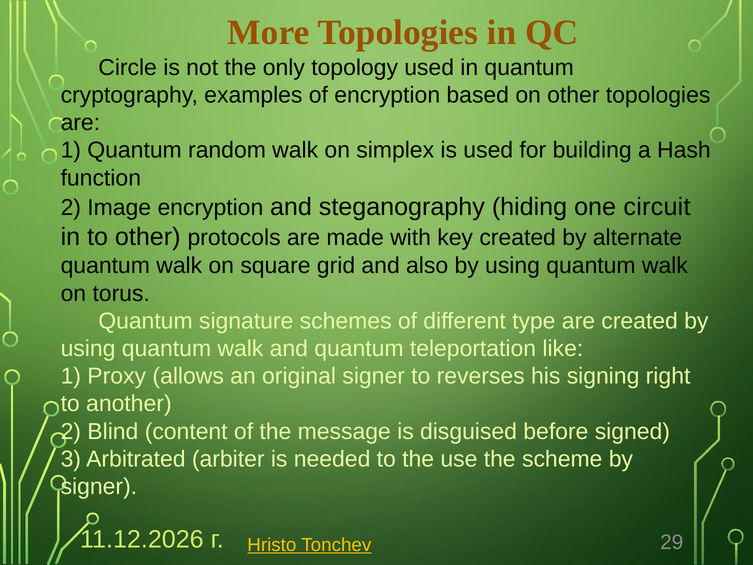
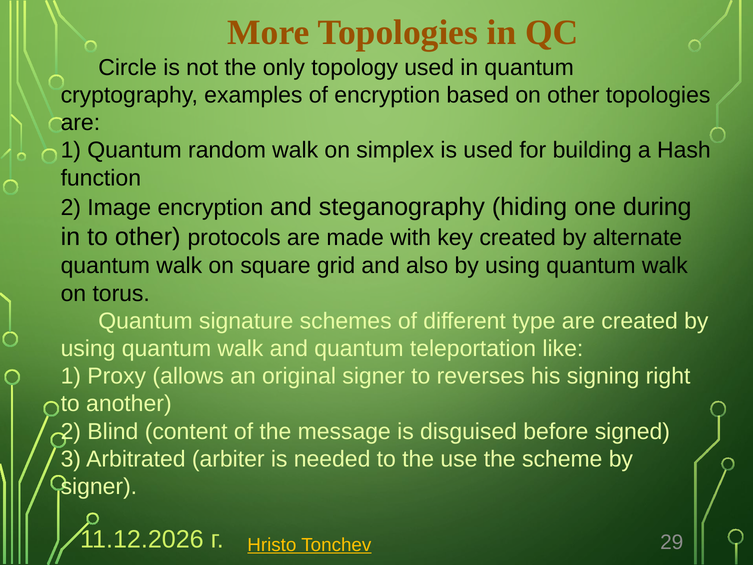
circuit: circuit -> during
